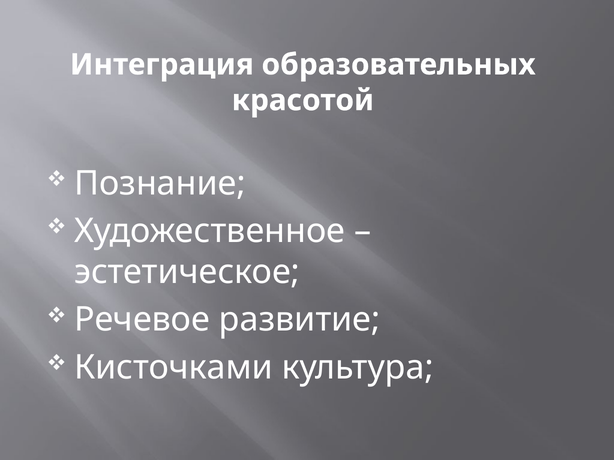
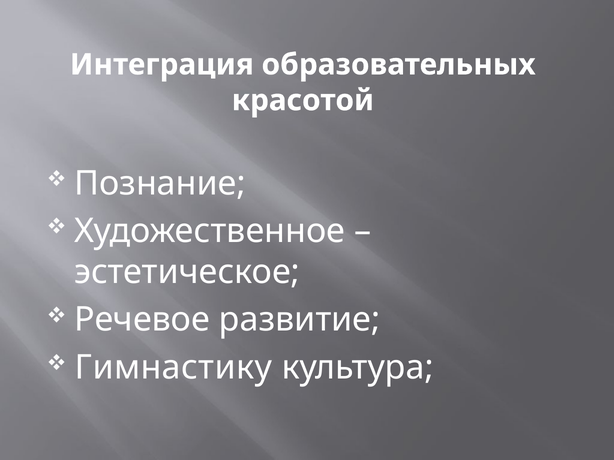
Кисточками: Кисточками -> Гимнастику
